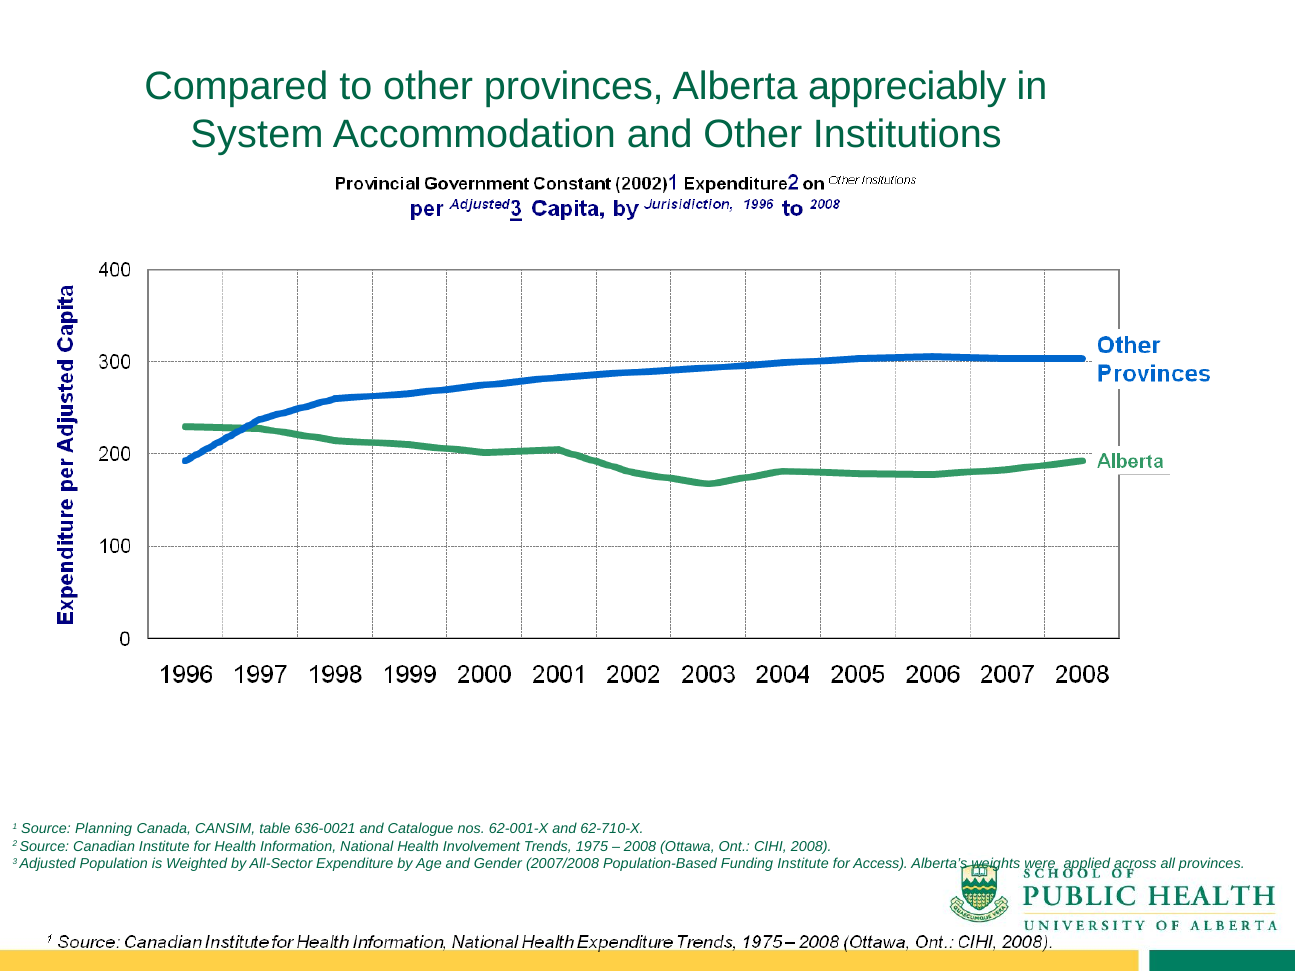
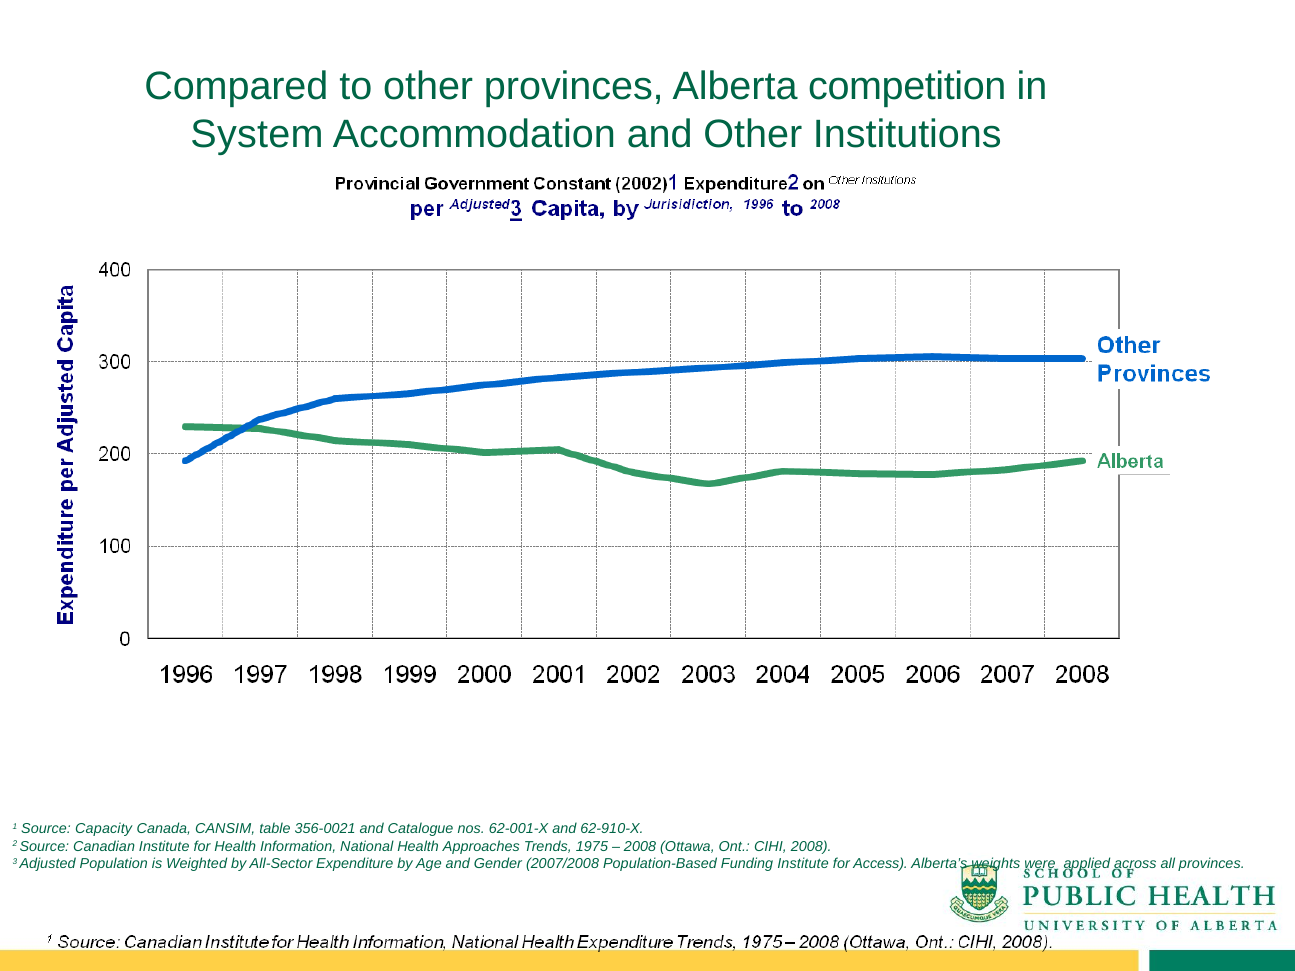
appreciably: appreciably -> competition
Planning: Planning -> Capacity
636-0021: 636-0021 -> 356-0021
62-710-X: 62-710-X -> 62-910-X
Involvement: Involvement -> Approaches
